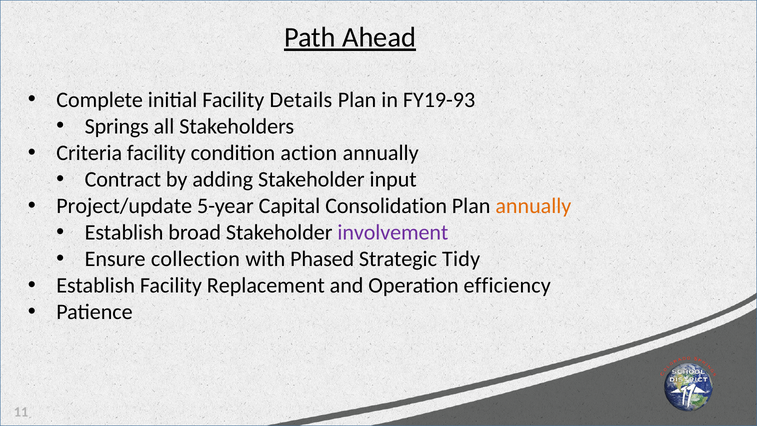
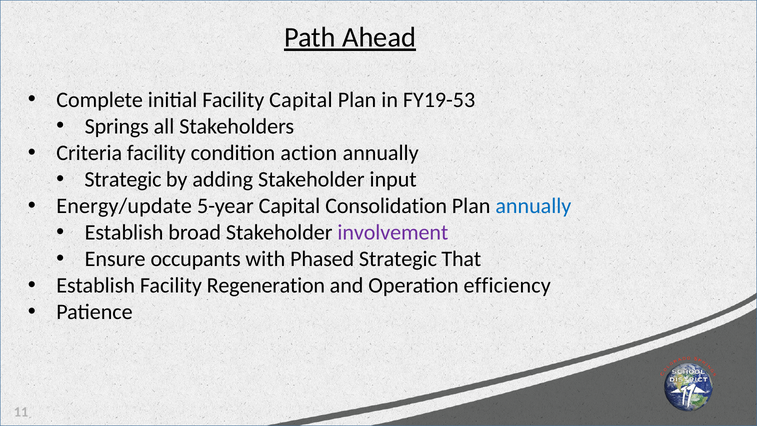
Facility Details: Details -> Capital
FY19-93: FY19-93 -> FY19-53
Contract at (123, 179): Contract -> Strategic
Project/update: Project/update -> Energy/update
annually at (533, 206) colour: orange -> blue
collection: collection -> occupants
Tidy: Tidy -> That
Replacement: Replacement -> Regeneration
